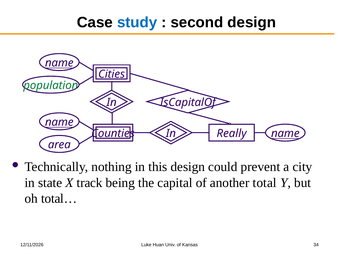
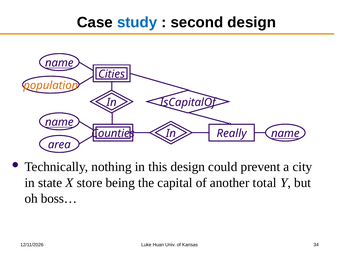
population colour: green -> orange
track: track -> store
total…: total… -> boss…
